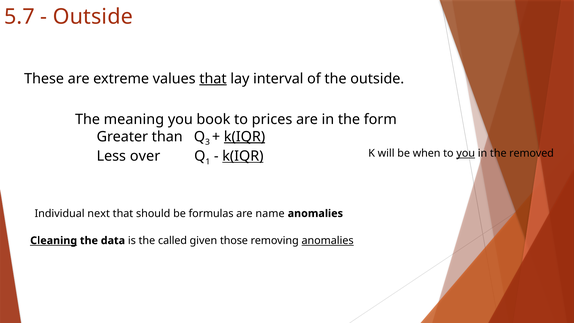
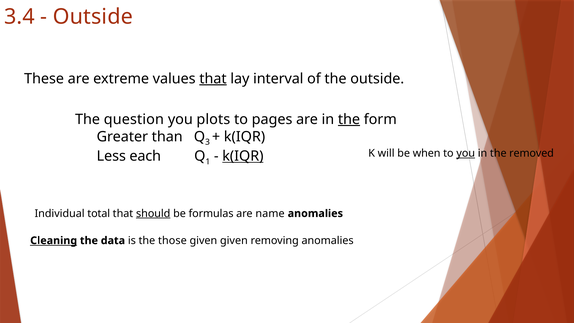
5.7: 5.7 -> 3.4
meaning: meaning -> question
book: book -> plots
prices: prices -> pages
the at (349, 119) underline: none -> present
k(IQR at (245, 137) underline: present -> none
over: over -> each
next: next -> total
should underline: none -> present
called: called -> those
given those: those -> given
anomalies at (328, 241) underline: present -> none
